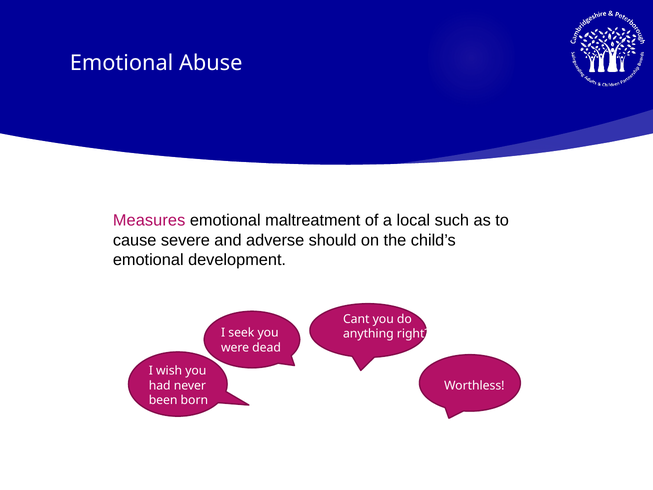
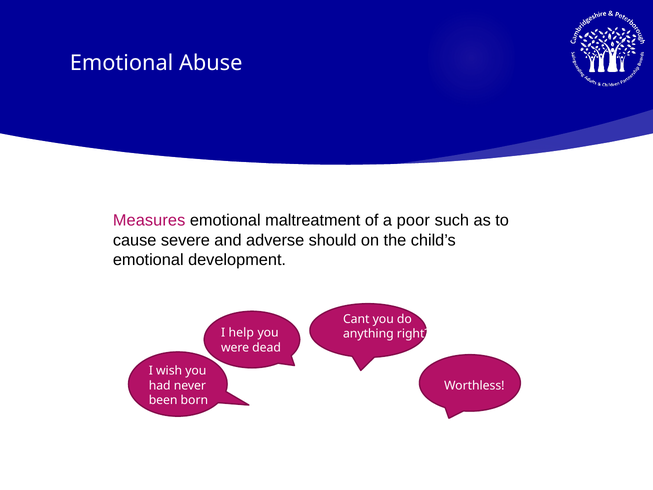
local: local -> poor
seek: seek -> help
